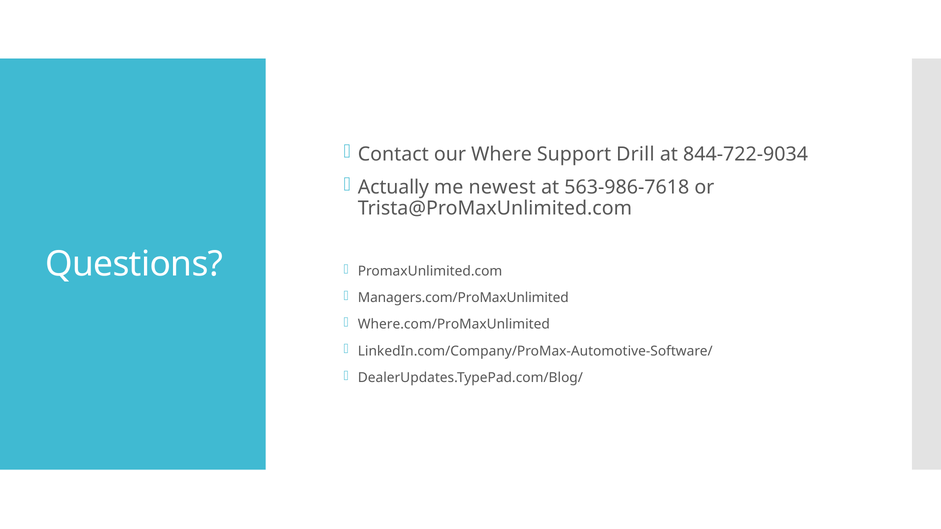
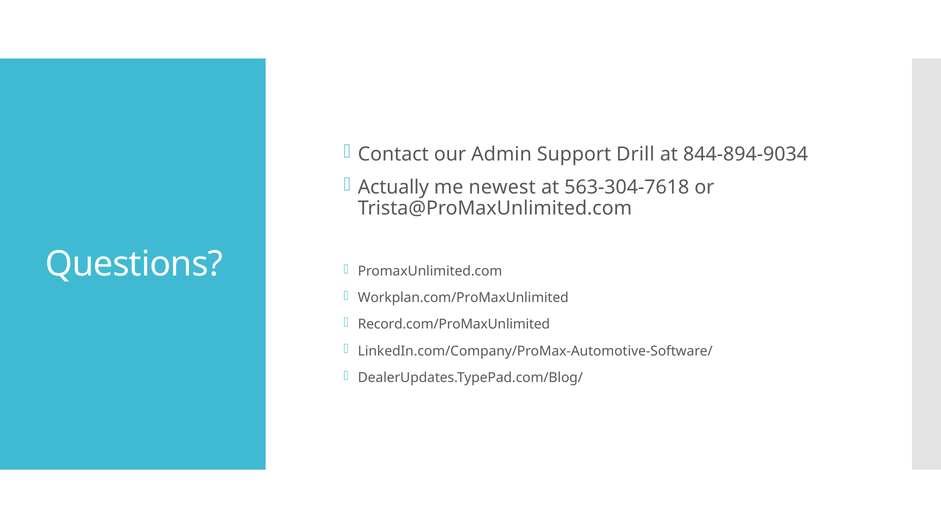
Where: Where -> Admin
844-722-9034: 844-722-9034 -> 844-894-9034
563-986-7618: 563-986-7618 -> 563-304-7618
Managers.com/ProMaxUnlimited: Managers.com/ProMaxUnlimited -> Workplan.com/ProMaxUnlimited
Where.com/ProMaxUnlimited: Where.com/ProMaxUnlimited -> Record.com/ProMaxUnlimited
